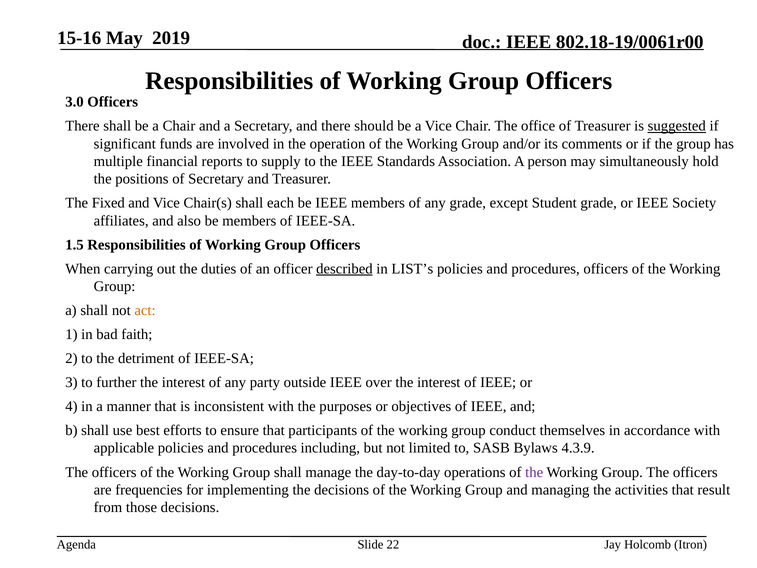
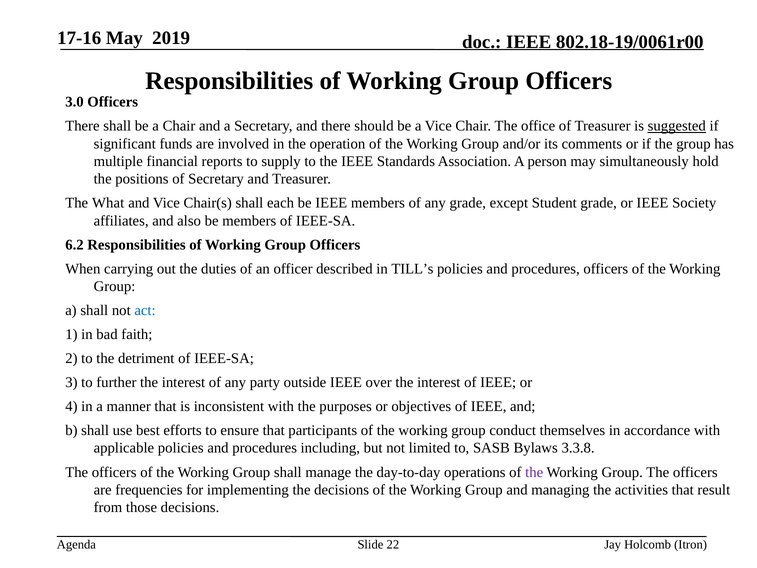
15-16: 15-16 -> 17-16
Fixed: Fixed -> What
1.5: 1.5 -> 6.2
described underline: present -> none
LIST’s: LIST’s -> TILL’s
act colour: orange -> blue
4.3.9: 4.3.9 -> 3.3.8
